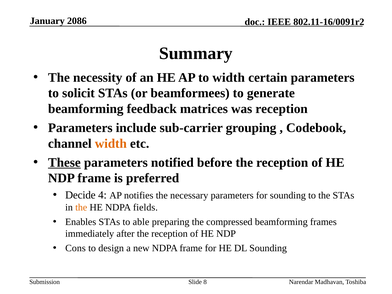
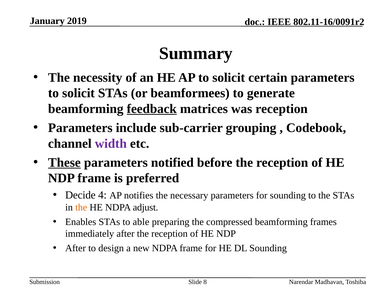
2086: 2086 -> 2019
AP to width: width -> solicit
feedback underline: none -> present
width at (111, 143) colour: orange -> purple
fields: fields -> adjust
Cons at (75, 248): Cons -> After
